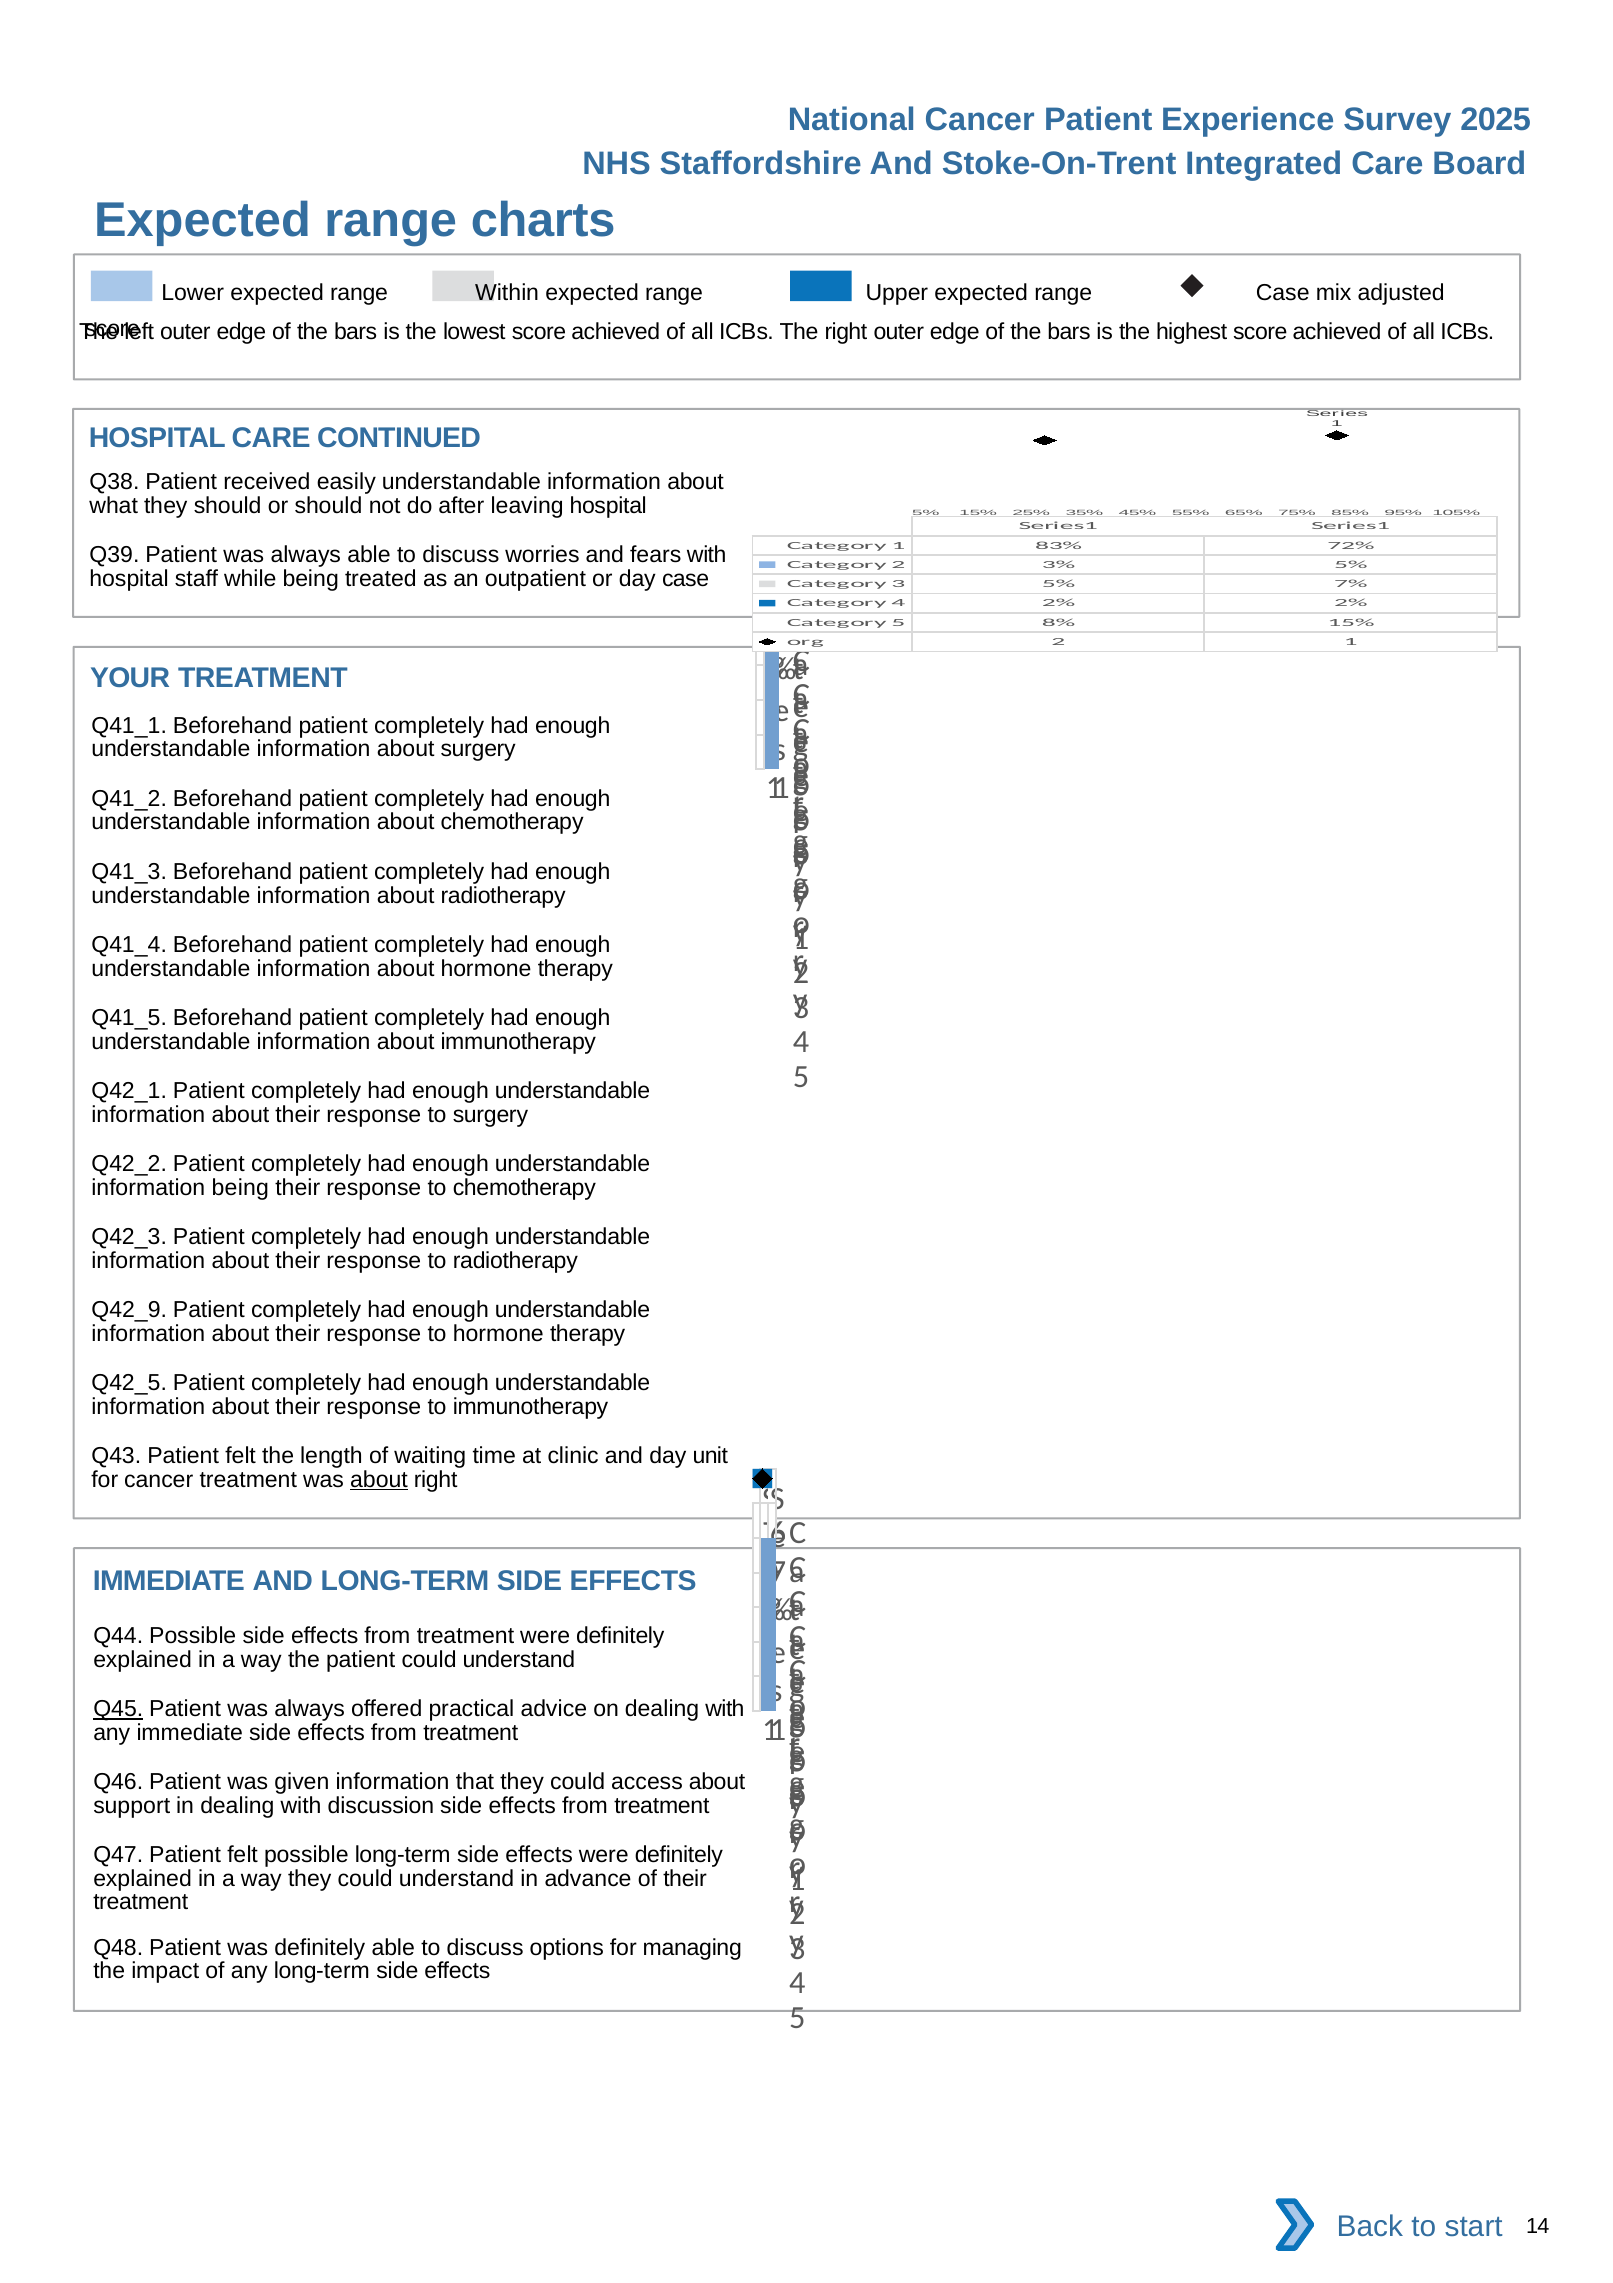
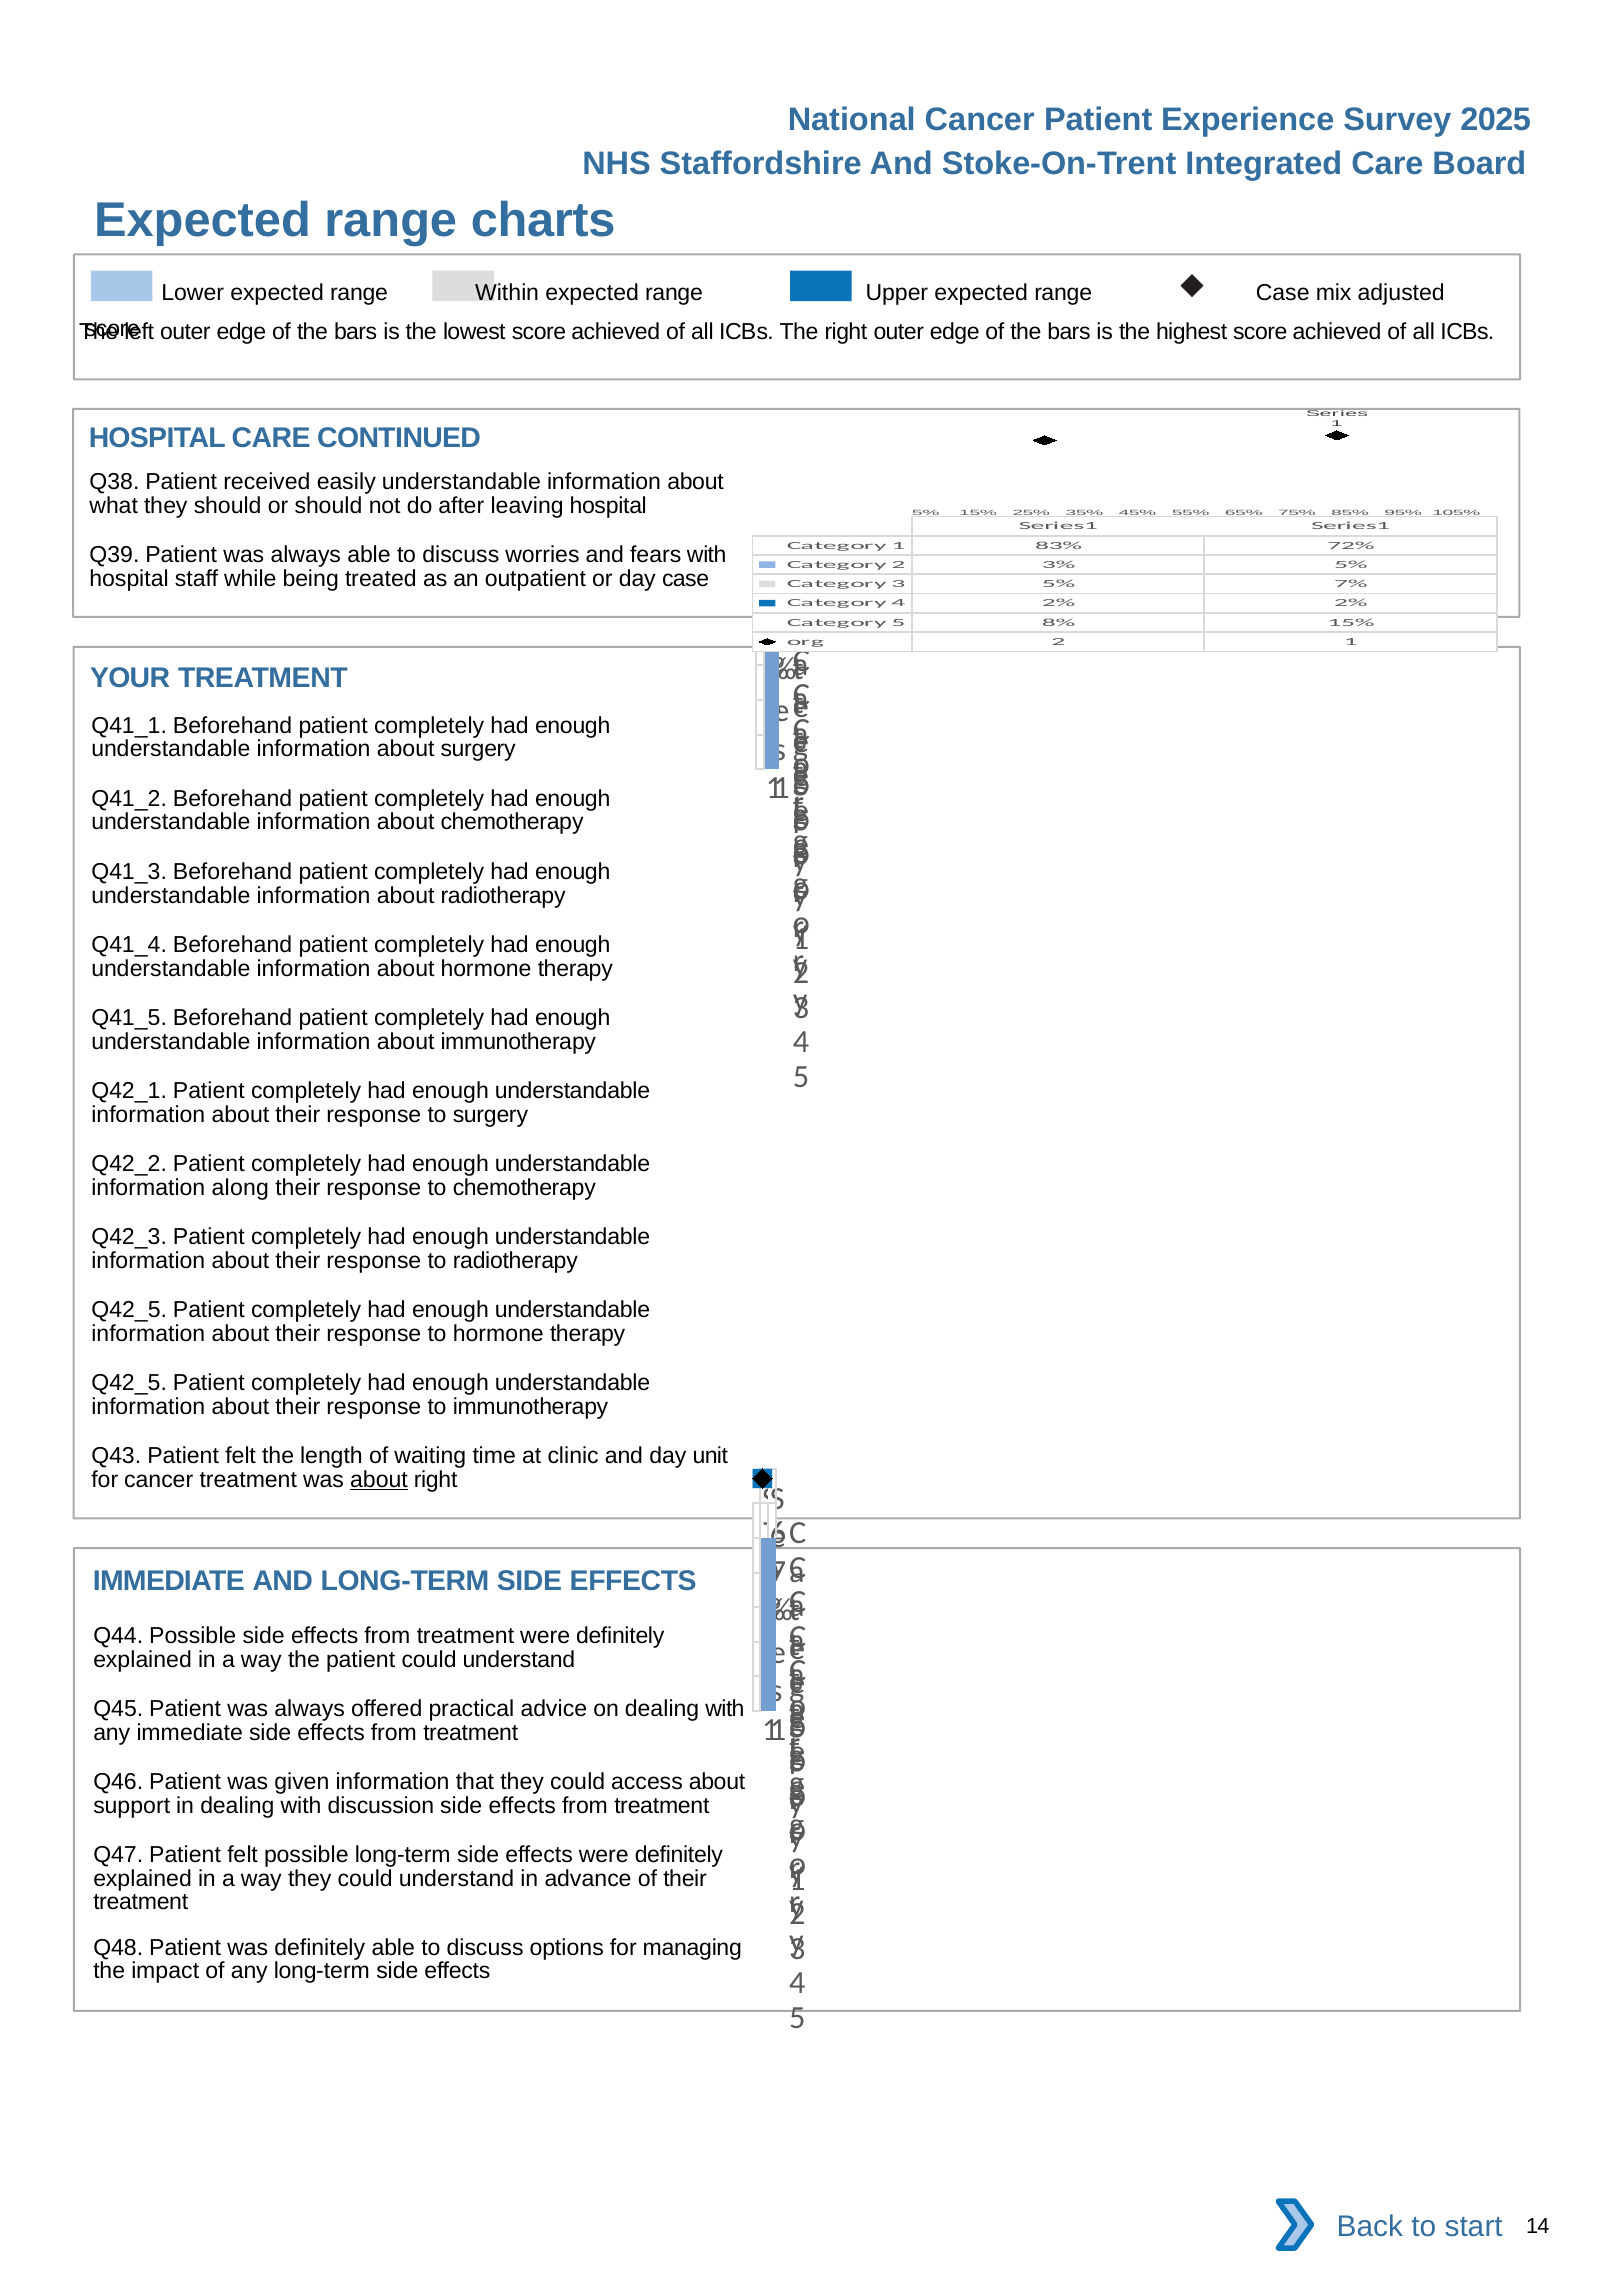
information being: being -> along
Q42_9 at (129, 1310): Q42_9 -> Q42_5
Q45 underline: present -> none
